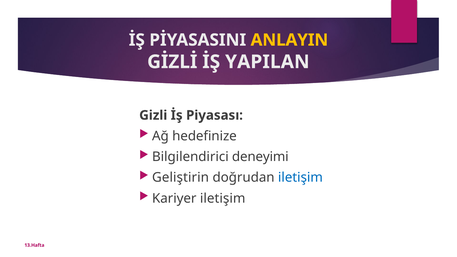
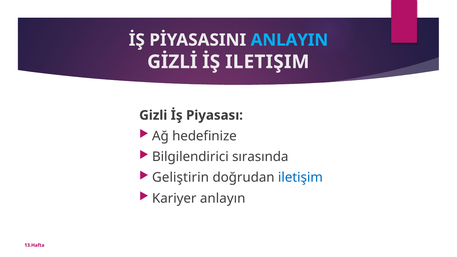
ANLAYIN colour: yellow -> light blue
İŞ YAPILAN: YAPILAN -> ILETIŞIM
deneyimi: deneyimi -> sırasında
Kariyer iletişim: iletişim -> anlayın
